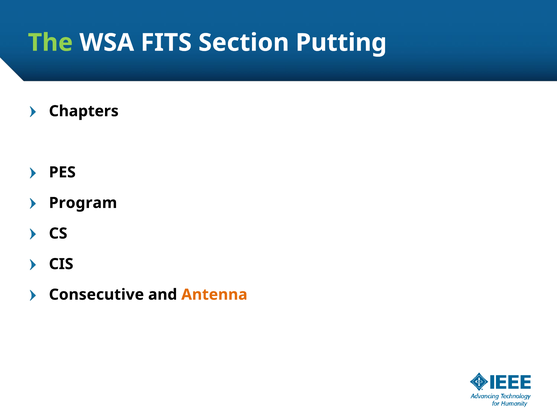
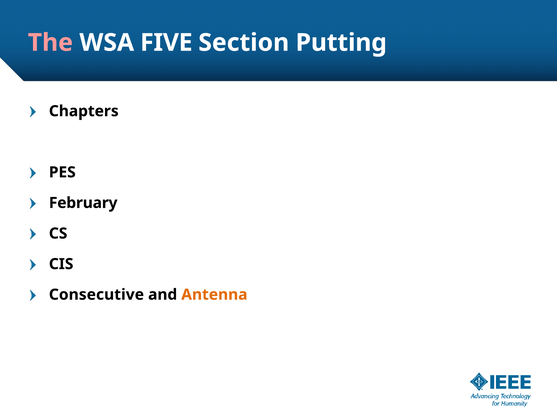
The colour: light green -> pink
FITS: FITS -> FIVE
Program: Program -> February
